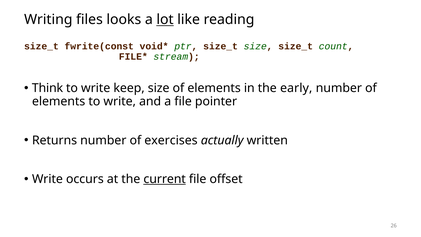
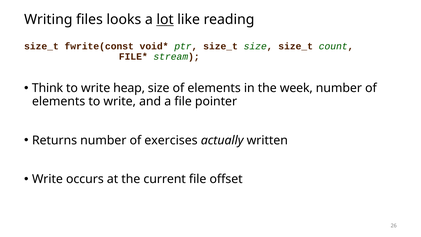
keep: keep -> heap
early: early -> week
current underline: present -> none
